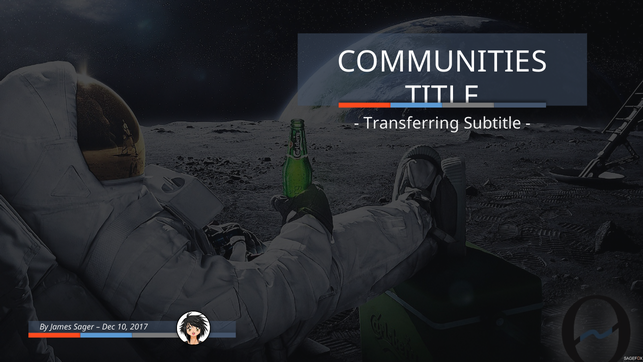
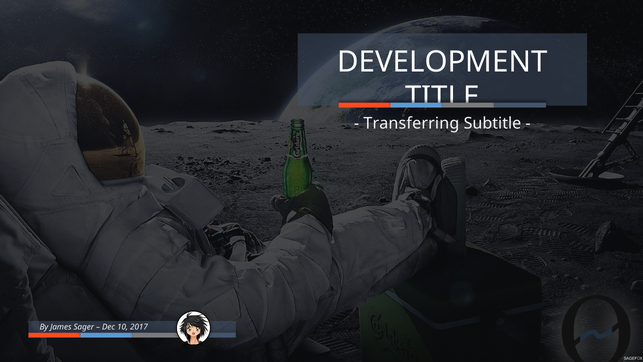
COMMUNITIES: COMMUNITIES -> DEVELOPMENT
